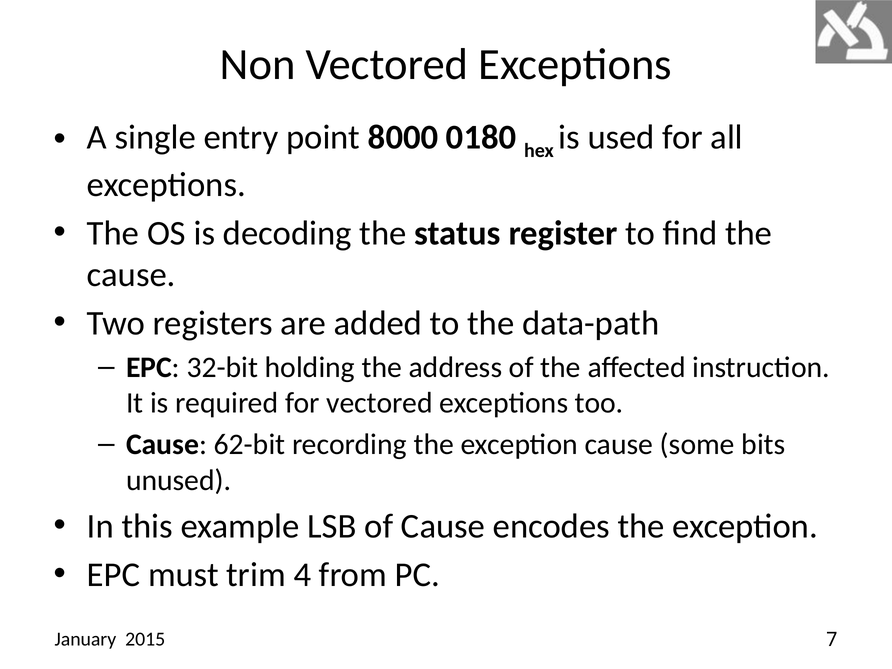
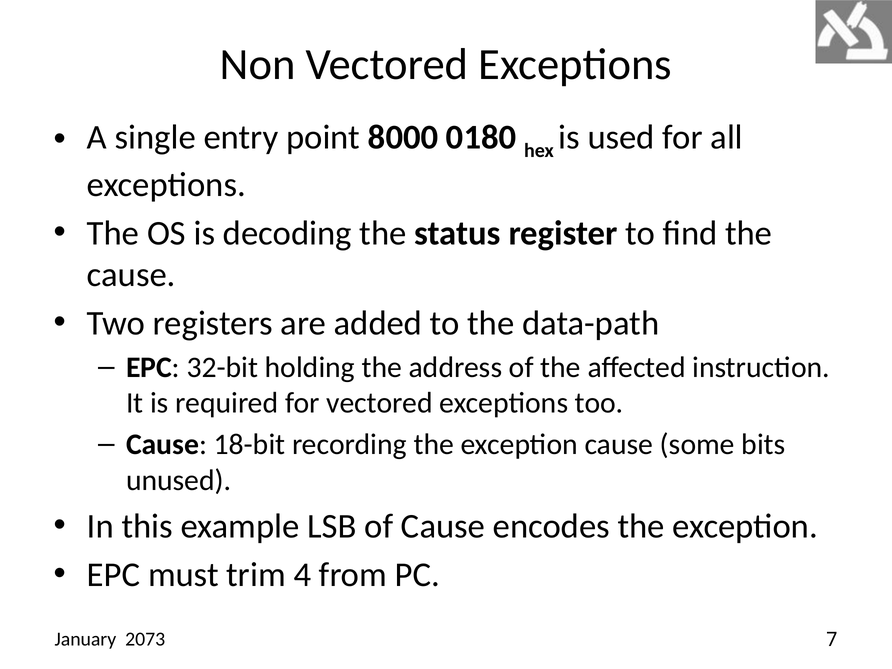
62-bit: 62-bit -> 18-bit
2015: 2015 -> 2073
